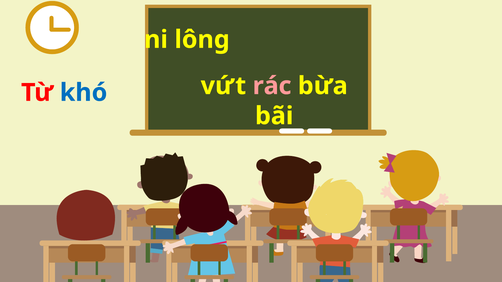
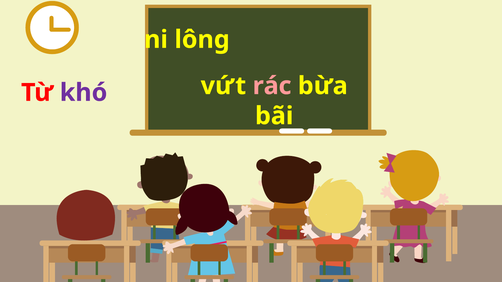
khó colour: blue -> purple
